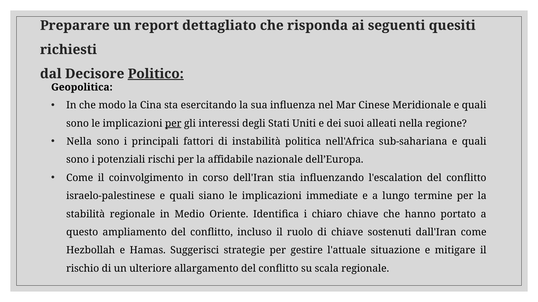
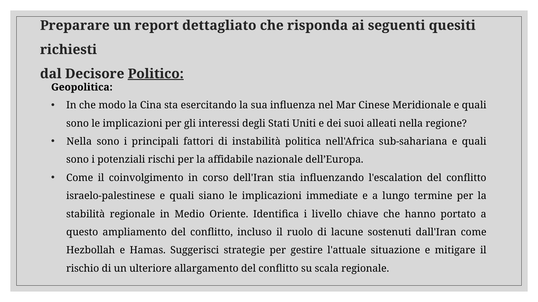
per at (173, 124) underline: present -> none
chiaro: chiaro -> livello
di chiave: chiave -> lacune
